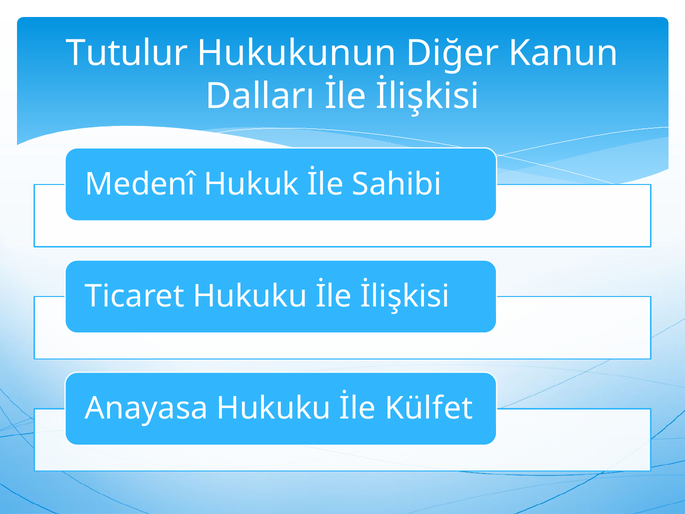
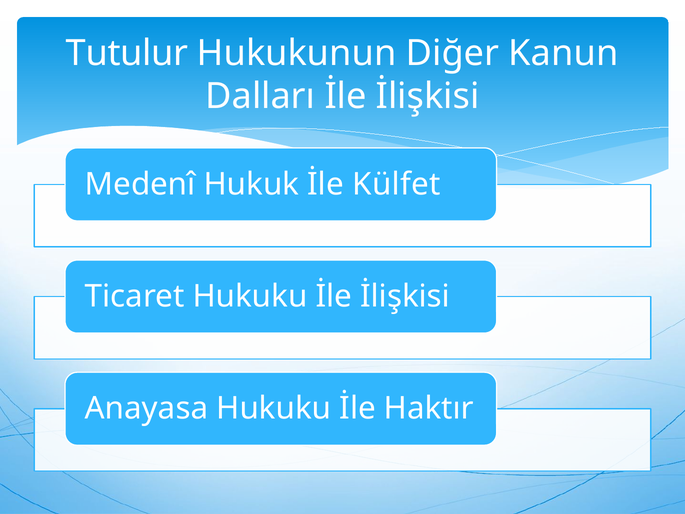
Sahibi: Sahibi -> Külfet
Külfet: Külfet -> Haktır
